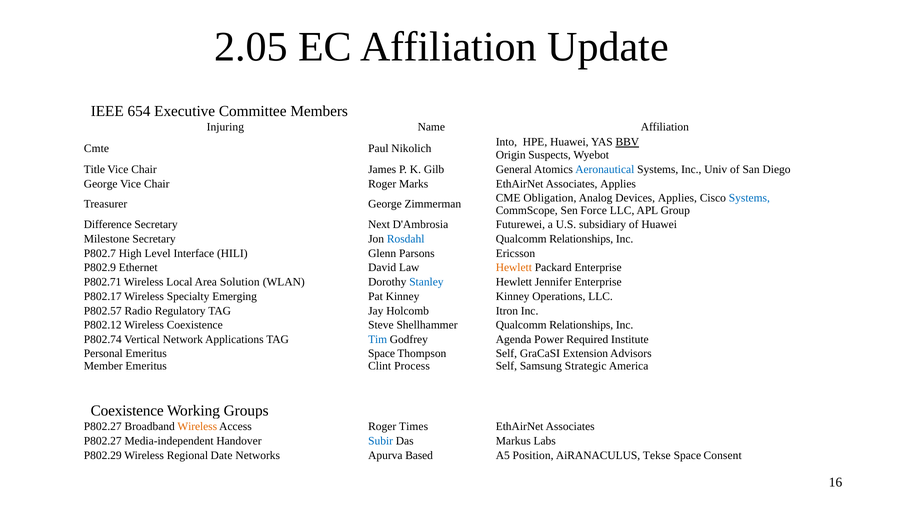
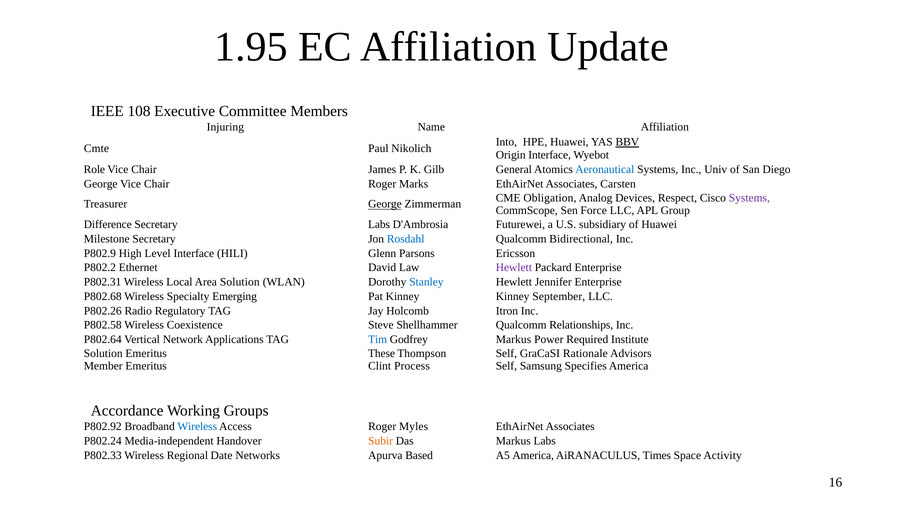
2.05: 2.05 -> 1.95
654: 654 -> 108
Origin Suspects: Suspects -> Interface
Title: Title -> Role
Associates Applies: Applies -> Carsten
Devices Applies: Applies -> Respect
Systems at (749, 198) colour: blue -> purple
George at (385, 204) underline: none -> present
Secretary Next: Next -> Labs
Relationships at (581, 239): Relationships -> Bidirectional
P802.7: P802.7 -> P802.9
P802.9: P802.9 -> P802.2
Hewlett at (514, 268) colour: orange -> purple
P802.71: P802.71 -> P802.31
P802.17: P802.17 -> P802.68
Operations: Operations -> September
P802.57: P802.57 -> P802.26
P802.12: P802.12 -> P802.58
P802.74: P802.74 -> P802.64
Godfrey Agenda: Agenda -> Markus
Personal at (103, 354): Personal -> Solution
Space at (382, 354): Space -> These
Extension: Extension -> Rationale
Strategic: Strategic -> Specifies
Coexistence at (127, 411): Coexistence -> Accordance
P802.27 at (103, 427): P802.27 -> P802.92
Wireless at (197, 427) colour: orange -> blue
Times: Times -> Myles
P802.27 at (103, 441): P802.27 -> P802.24
Subir colour: blue -> orange
P802.29: P802.29 -> P802.33
A5 Position: Position -> America
Tekse: Tekse -> Times
Consent: Consent -> Activity
